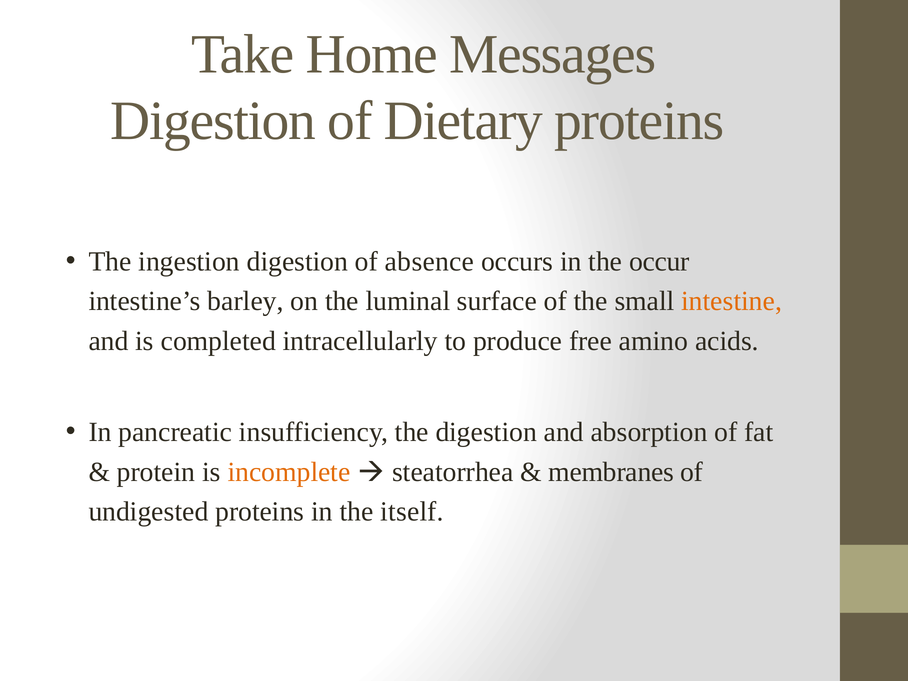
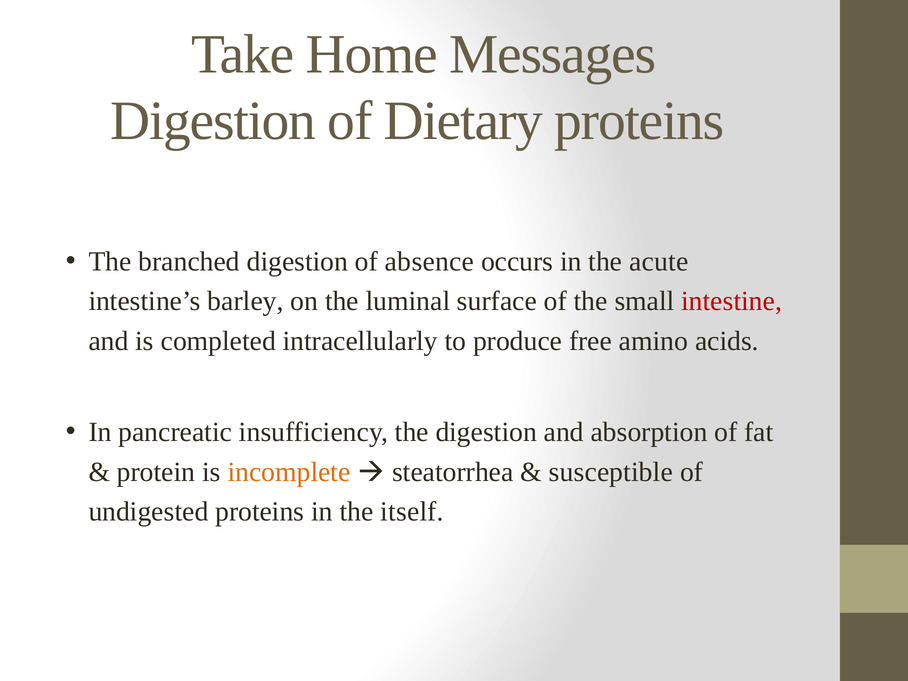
ingestion: ingestion -> branched
occur: occur -> acute
intestine colour: orange -> red
membranes: membranes -> susceptible
